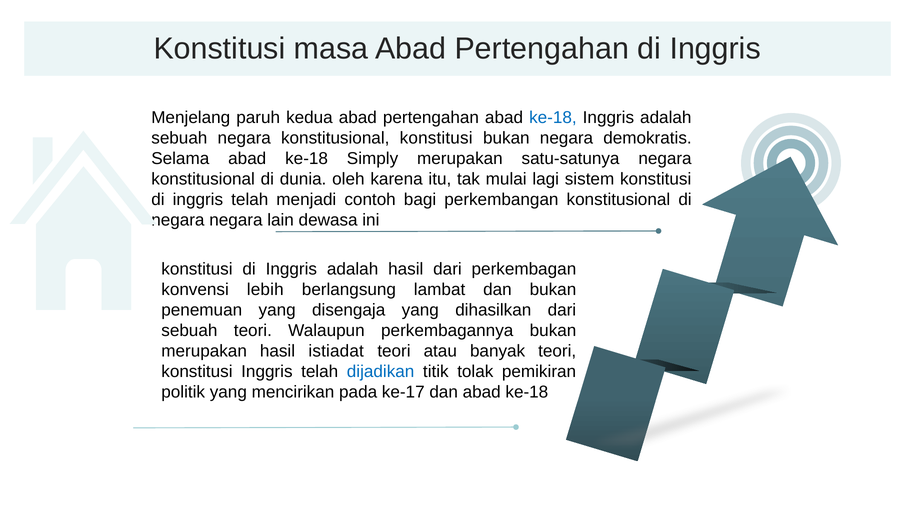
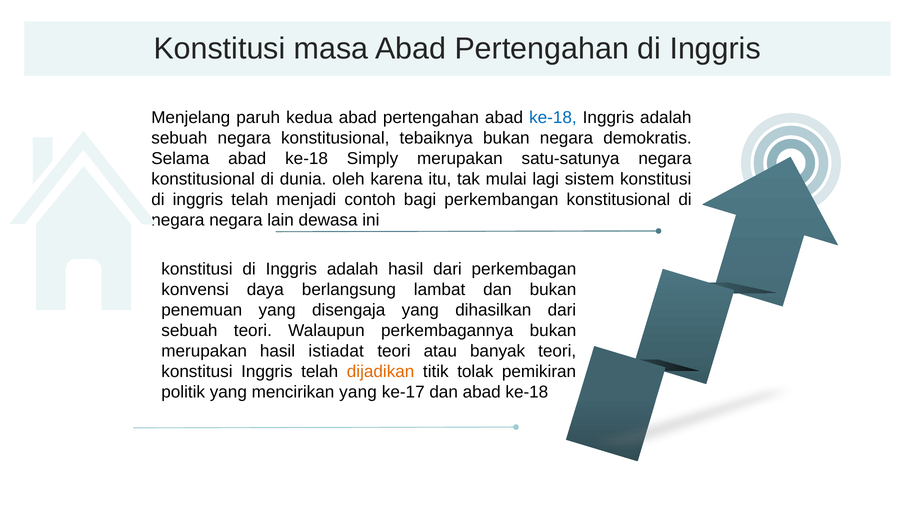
konstitusional konstitusi: konstitusi -> tebaiknya
lebih: lebih -> daya
dijadikan colour: blue -> orange
mencirikan pada: pada -> yang
